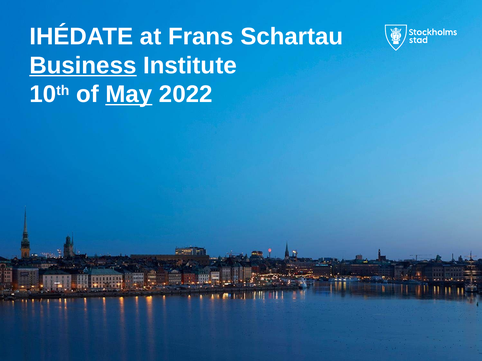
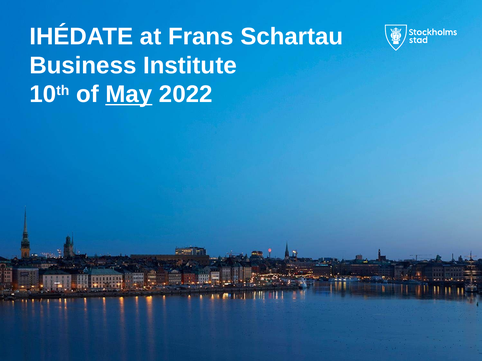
Business underline: present -> none
